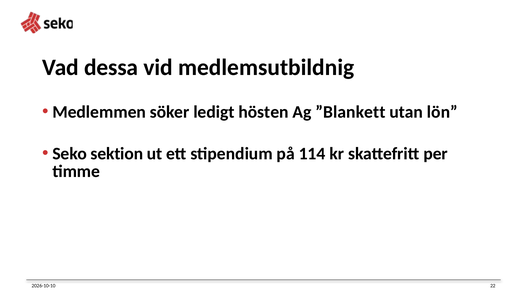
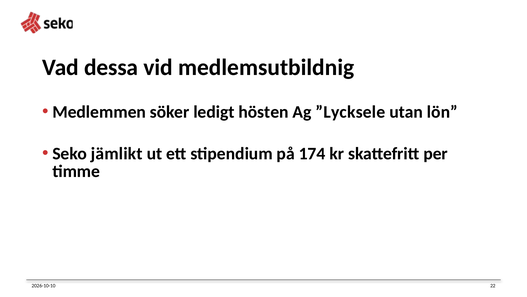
”Blankett: ”Blankett -> ”Lycksele
sektion: sektion -> jämlikt
114: 114 -> 174
